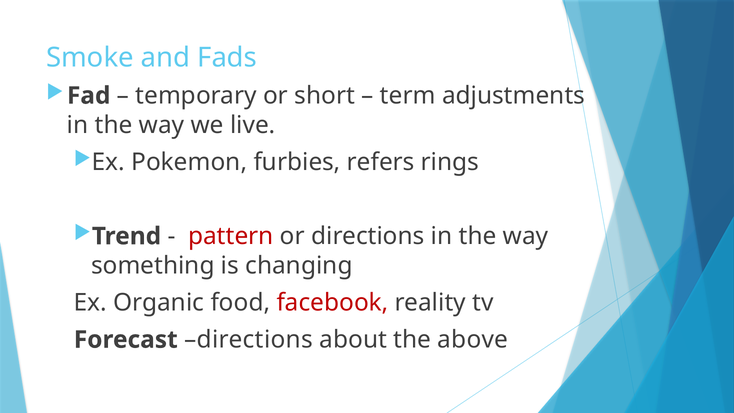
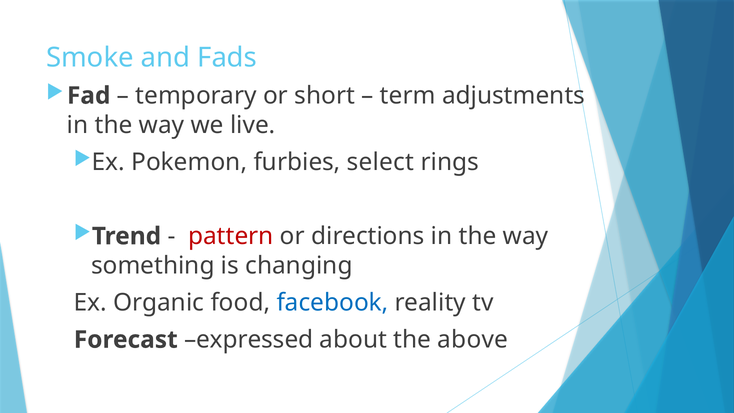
refers: refers -> select
facebook colour: red -> blue
Forecast directions: directions -> expressed
